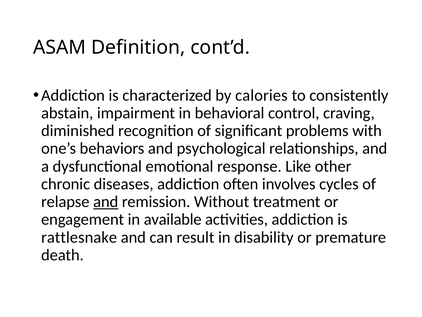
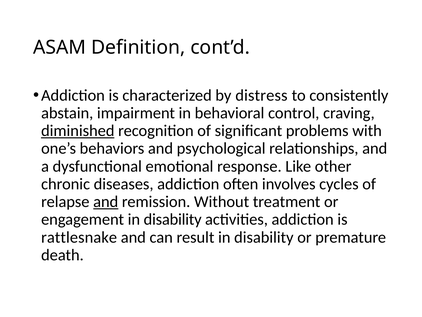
calories: calories -> distress
diminished underline: none -> present
engagement in available: available -> disability
